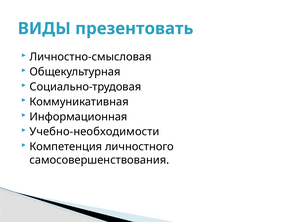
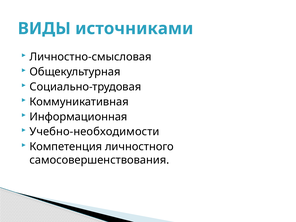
презентовать: презентовать -> источниками
